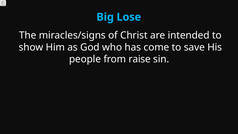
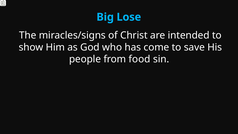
raise: raise -> food
